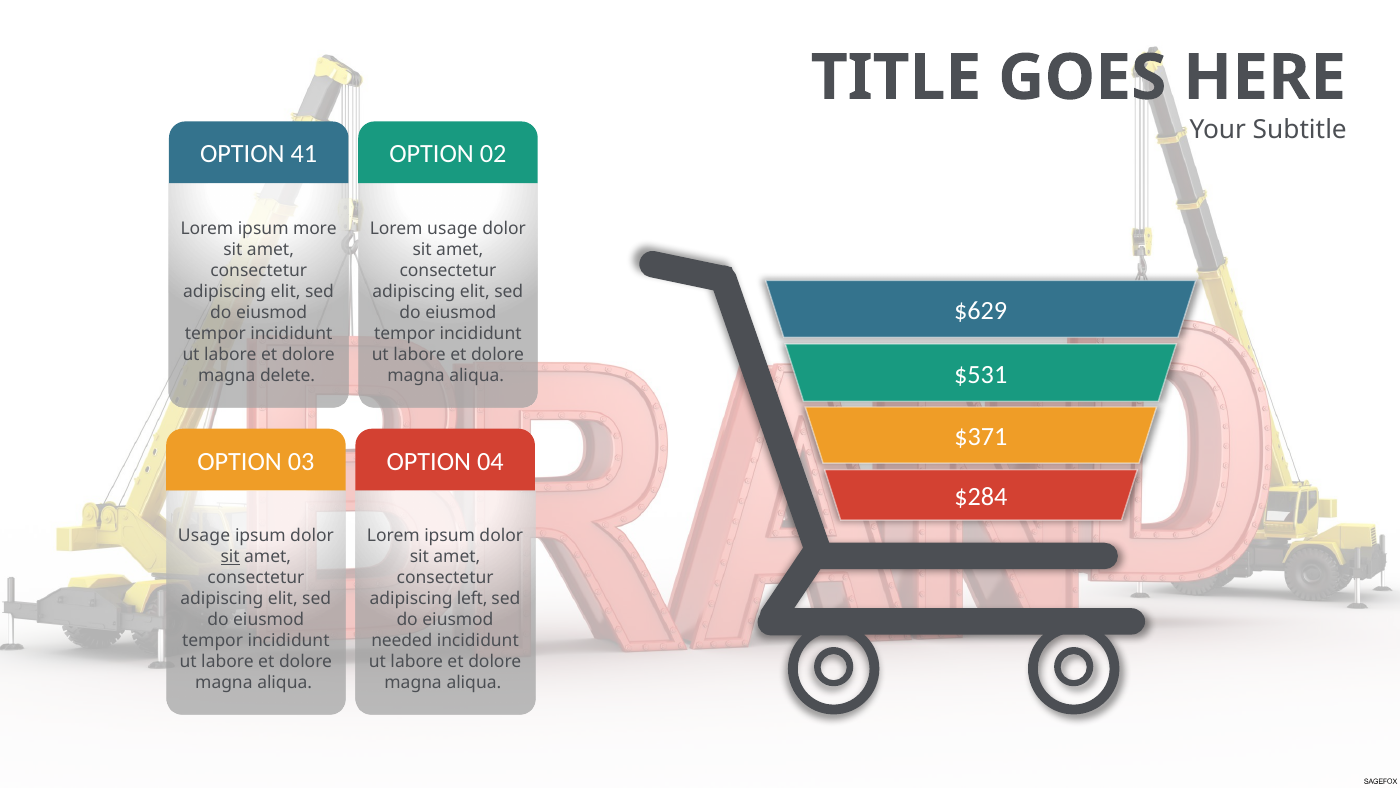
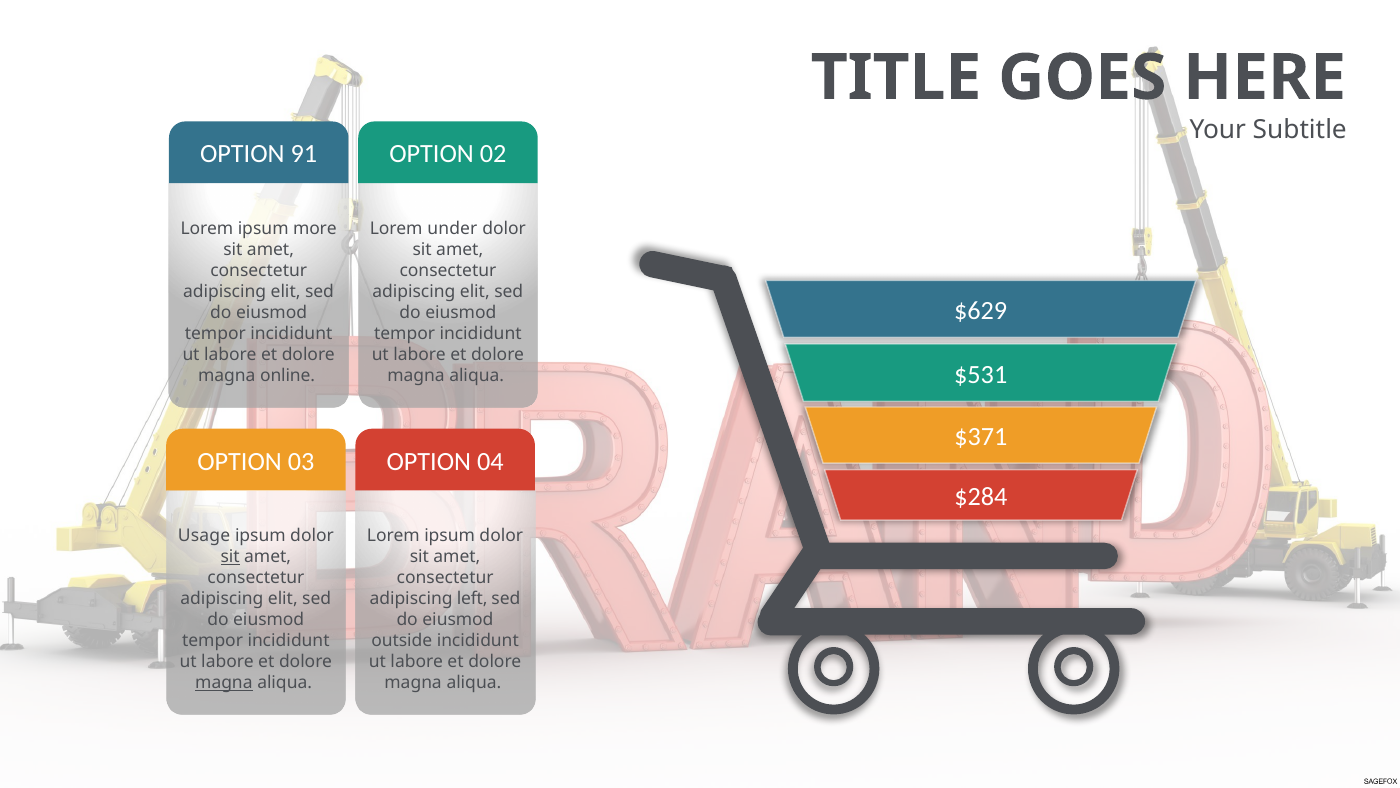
41: 41 -> 91
Lorem usage: usage -> under
delete: delete -> online
needed: needed -> outside
magna at (224, 682) underline: none -> present
